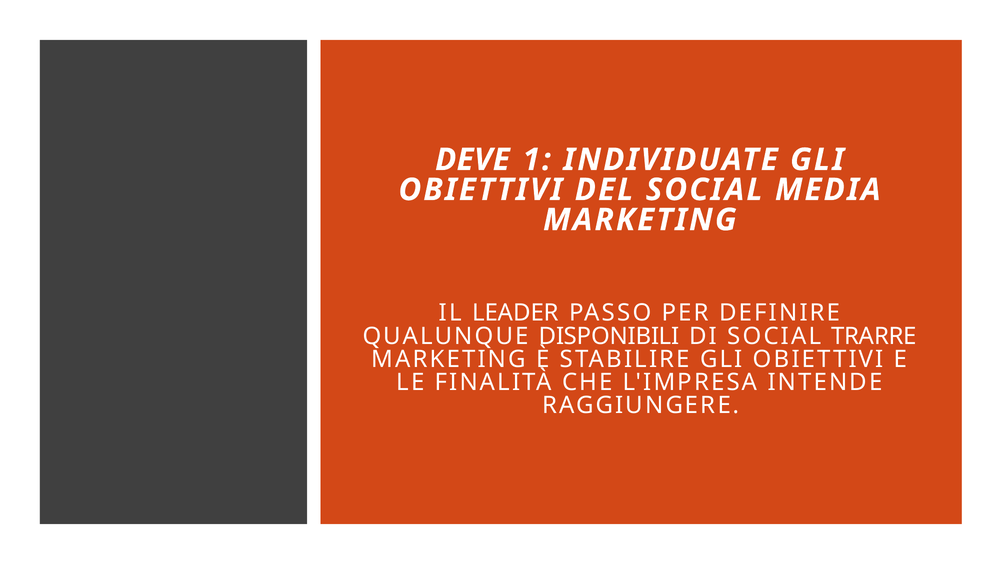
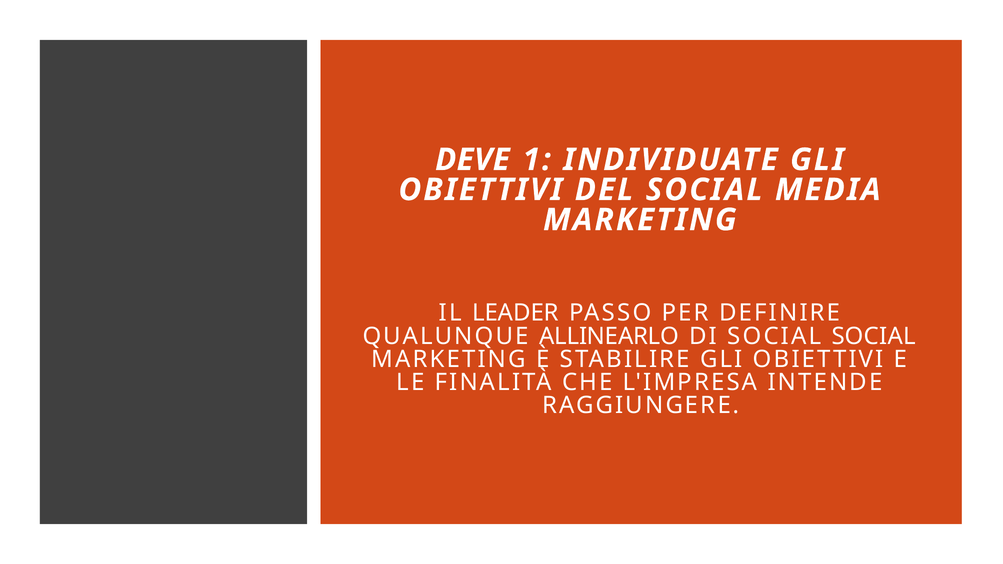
DISPONIBILI: DISPONIBILI -> ALLINEARLO
SOCIAL TRARRE: TRARRE -> SOCIAL
